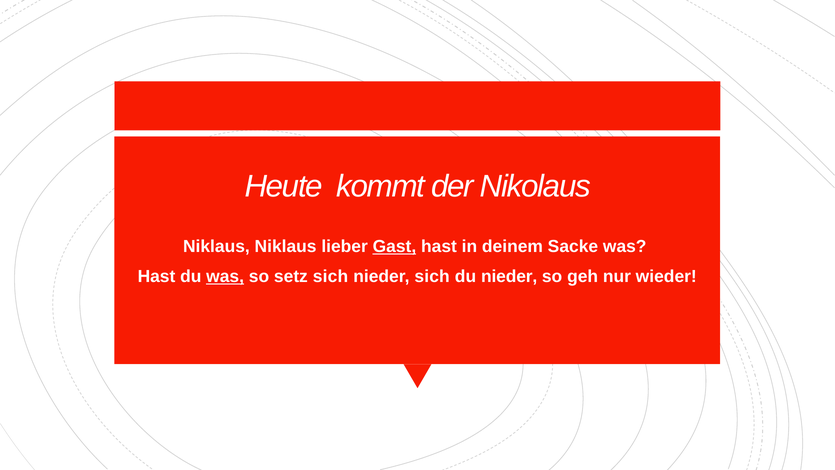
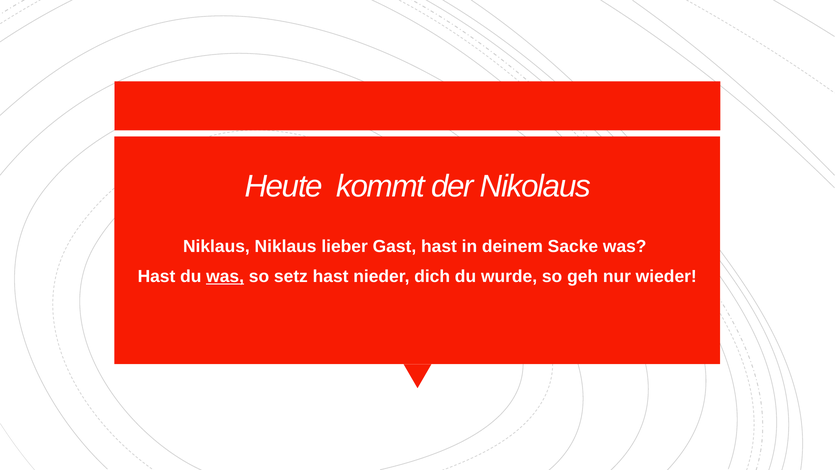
Gast underline: present -> none
setz sich: sich -> hast
nieder sich: sich -> dich
du nieder: nieder -> wurde
